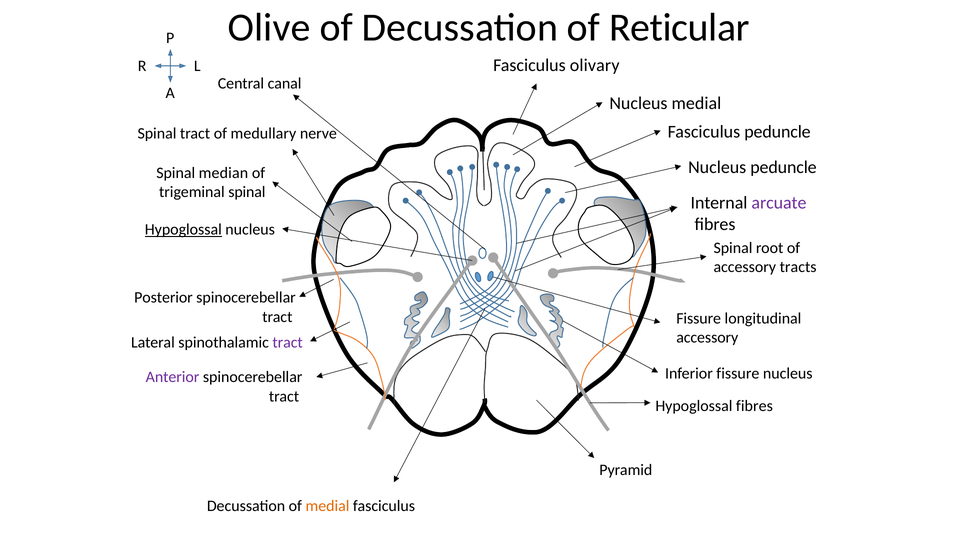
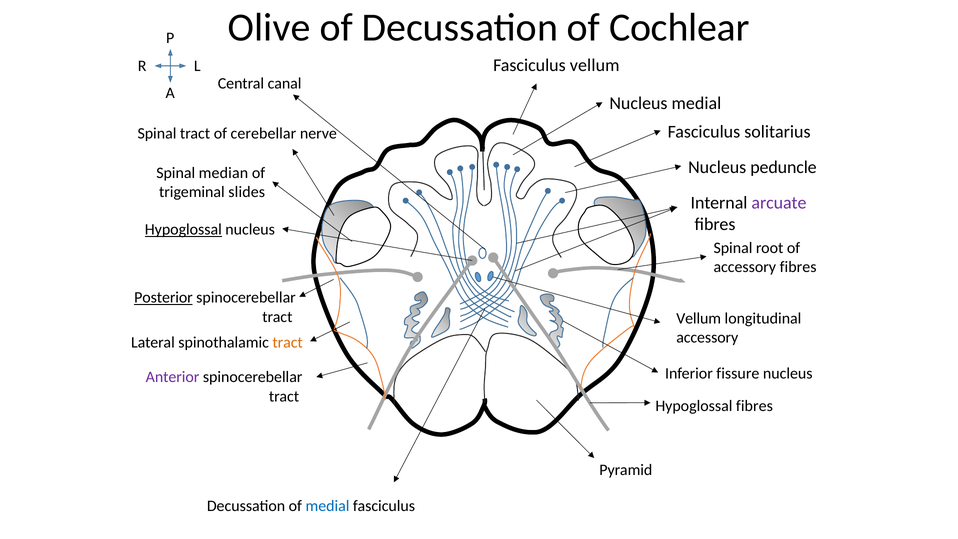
Reticular: Reticular -> Cochlear
Fasciculus olivary: olivary -> vellum
Fasciculus peduncle: peduncle -> solitarius
medullary: medullary -> cerebellar
trigeminal spinal: spinal -> slides
accessory tracts: tracts -> fibres
Posterior underline: none -> present
Fissure at (699, 318): Fissure -> Vellum
tract at (288, 342) colour: purple -> orange
medial at (328, 506) colour: orange -> blue
